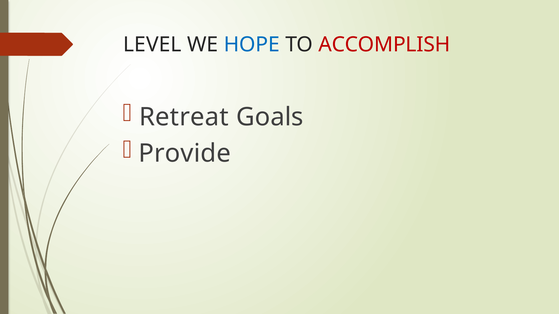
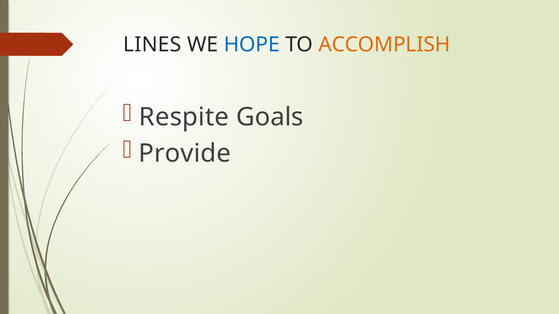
LEVEL: LEVEL -> LINES
ACCOMPLISH colour: red -> orange
Retreat: Retreat -> Respite
